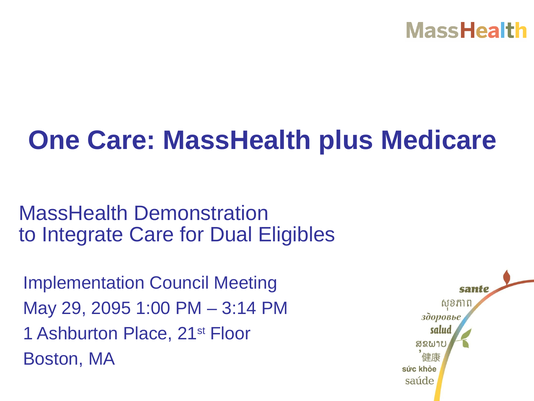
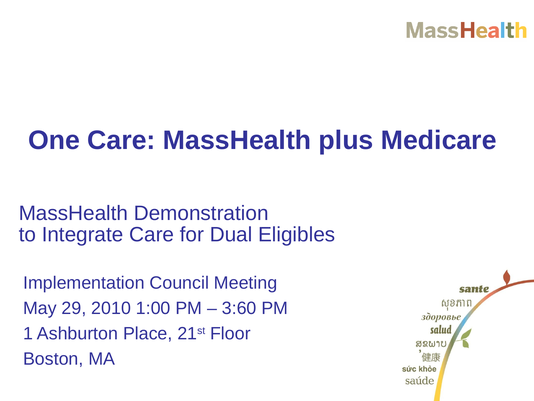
2095: 2095 -> 2010
3:14: 3:14 -> 3:60
